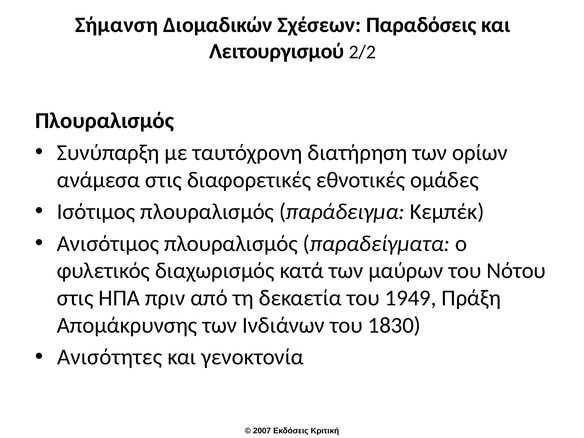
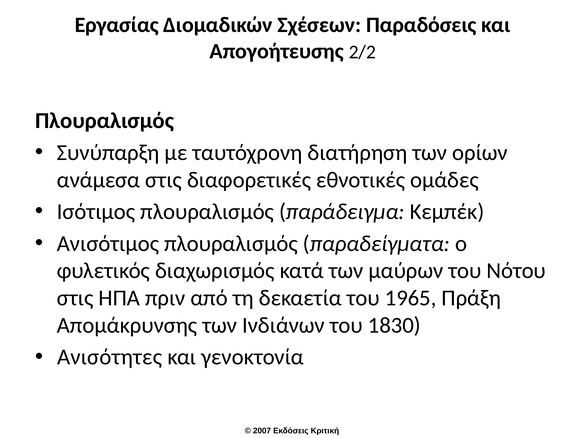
Σήμανση: Σήμανση -> Εργασίας
Λειτουργισμού: Λειτουργισμού -> Απογοήτευσης
1949: 1949 -> 1965
